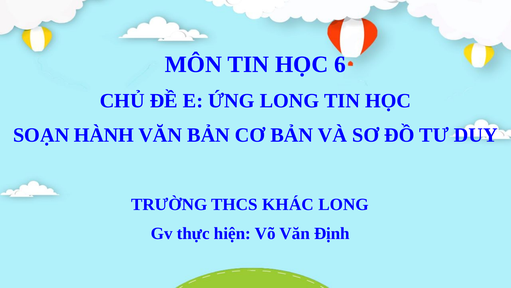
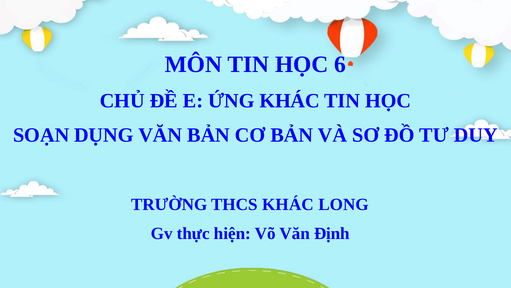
ỨNG LONG: LONG -> KHÁC
HÀNH: HÀNH -> DỤNG
